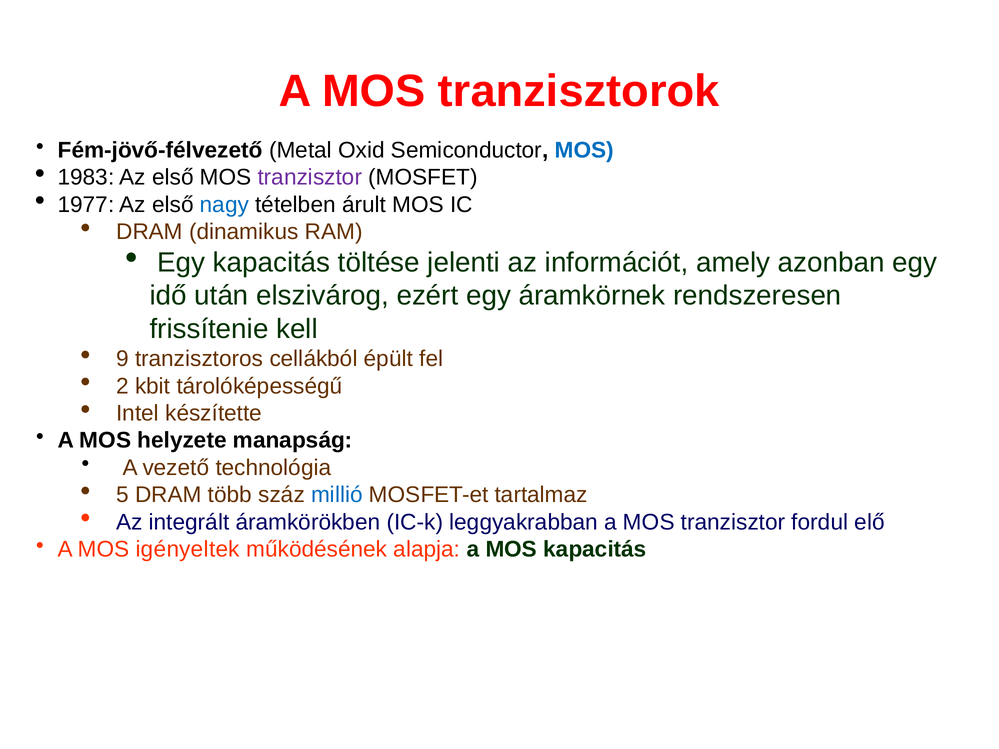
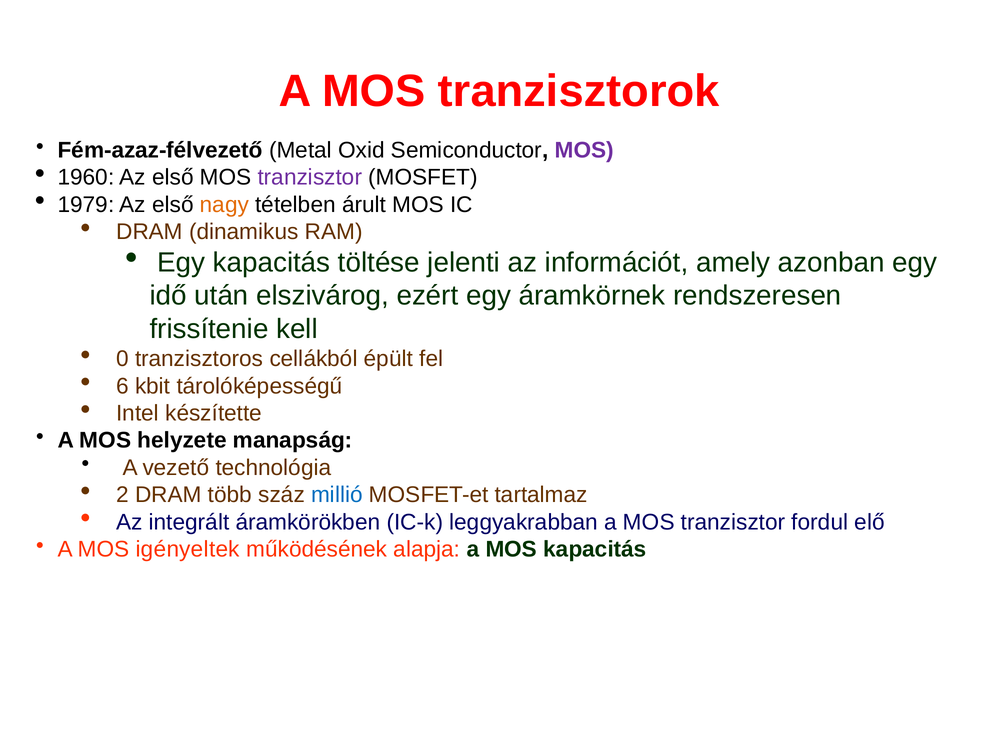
Fém-jövő-félvezető: Fém-jövő-félvezető -> Fém-azaz-félvezető
MOS at (584, 150) colour: blue -> purple
1983: 1983 -> 1960
1977: 1977 -> 1979
nagy colour: blue -> orange
9: 9 -> 0
2: 2 -> 6
5: 5 -> 2
